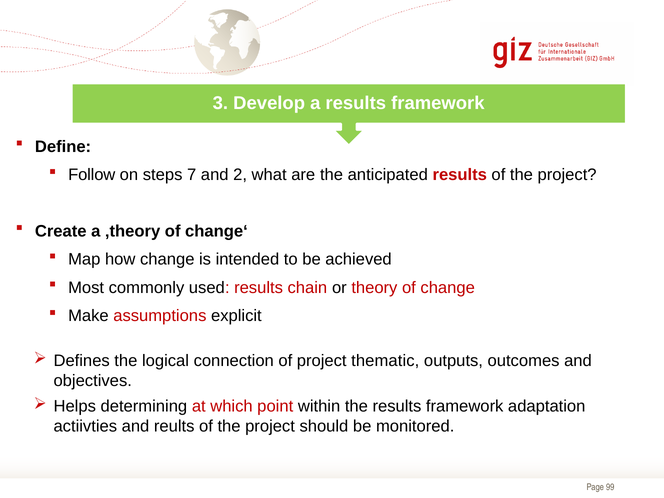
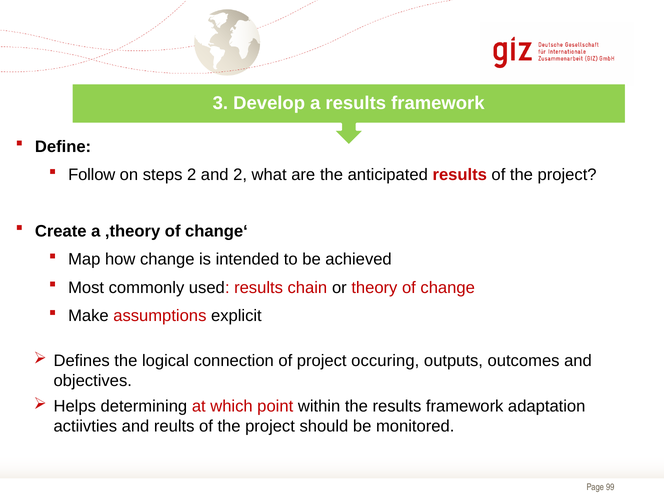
steps 7: 7 -> 2
thematic: thematic -> occuring
